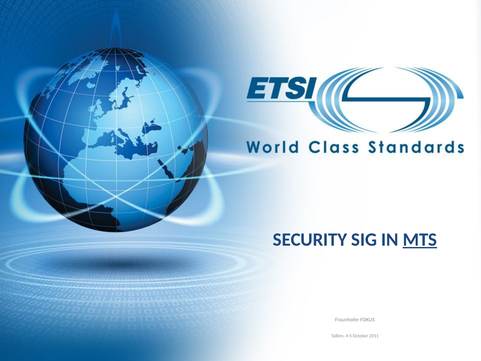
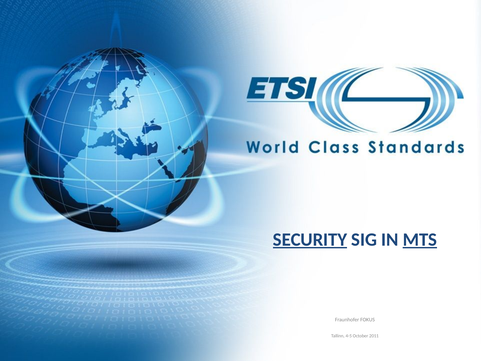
SECURITY underline: none -> present
